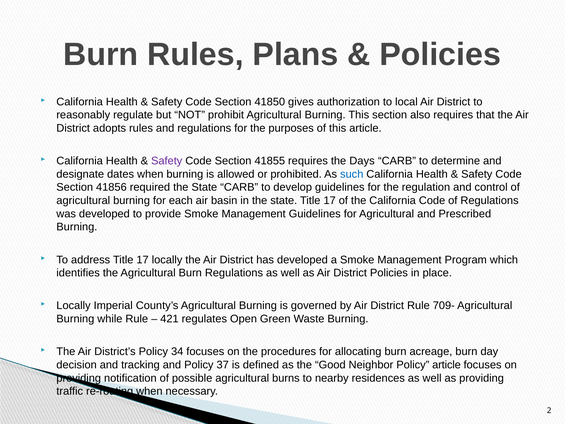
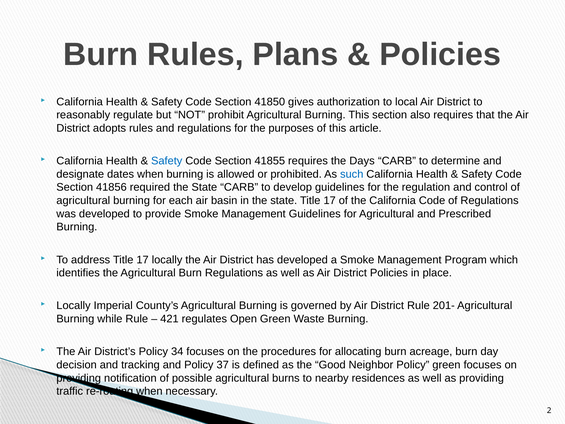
Safety at (167, 161) colour: purple -> blue
709-: 709- -> 201-
Policy article: article -> green
